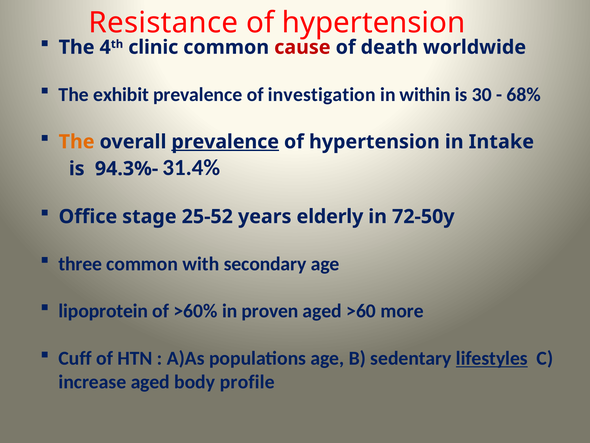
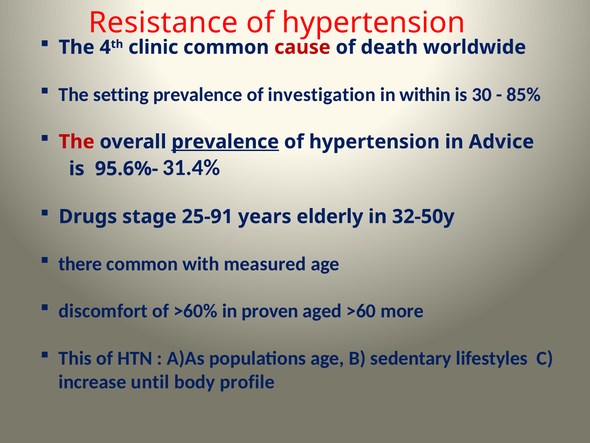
exhibit: exhibit -> setting
68%: 68% -> 85%
The at (77, 142) colour: orange -> red
Intake: Intake -> Advice
94.3%-: 94.3%- -> 95.6%-
Office: Office -> Drugs
25-52: 25-52 -> 25-91
72-50y: 72-50y -> 32-50y
three: three -> there
secondary: secondary -> measured
lipoprotein: lipoprotein -> discomfort
Cuff: Cuff -> This
lifestyles underline: present -> none
increase aged: aged -> until
